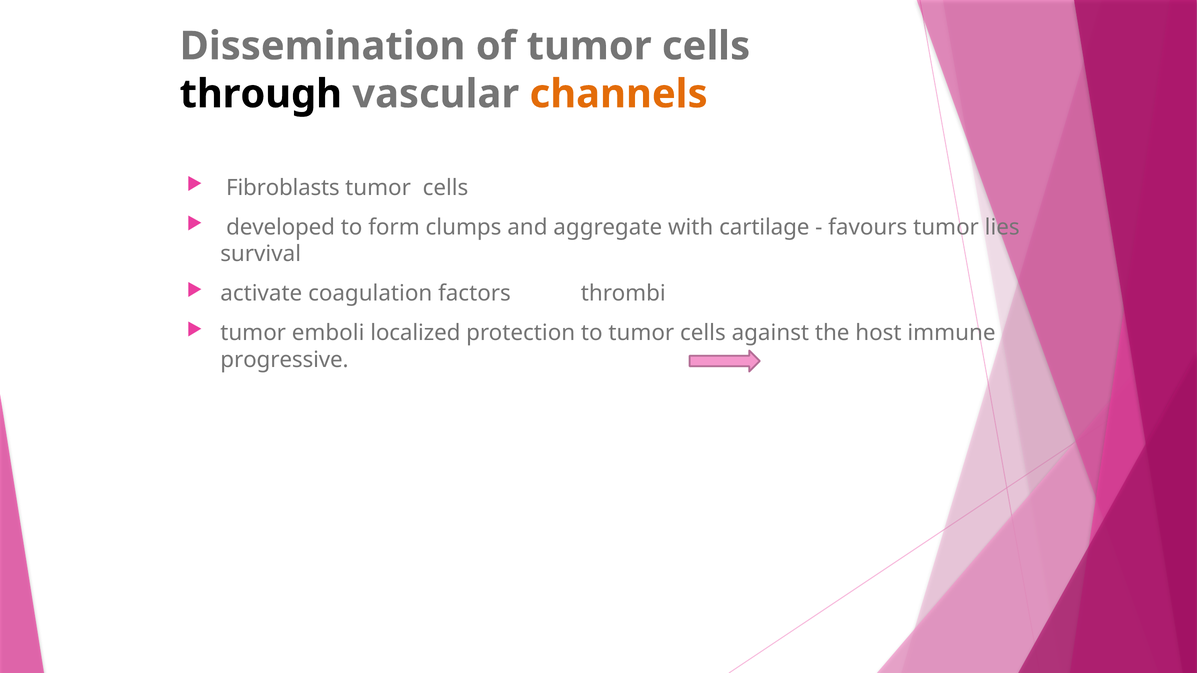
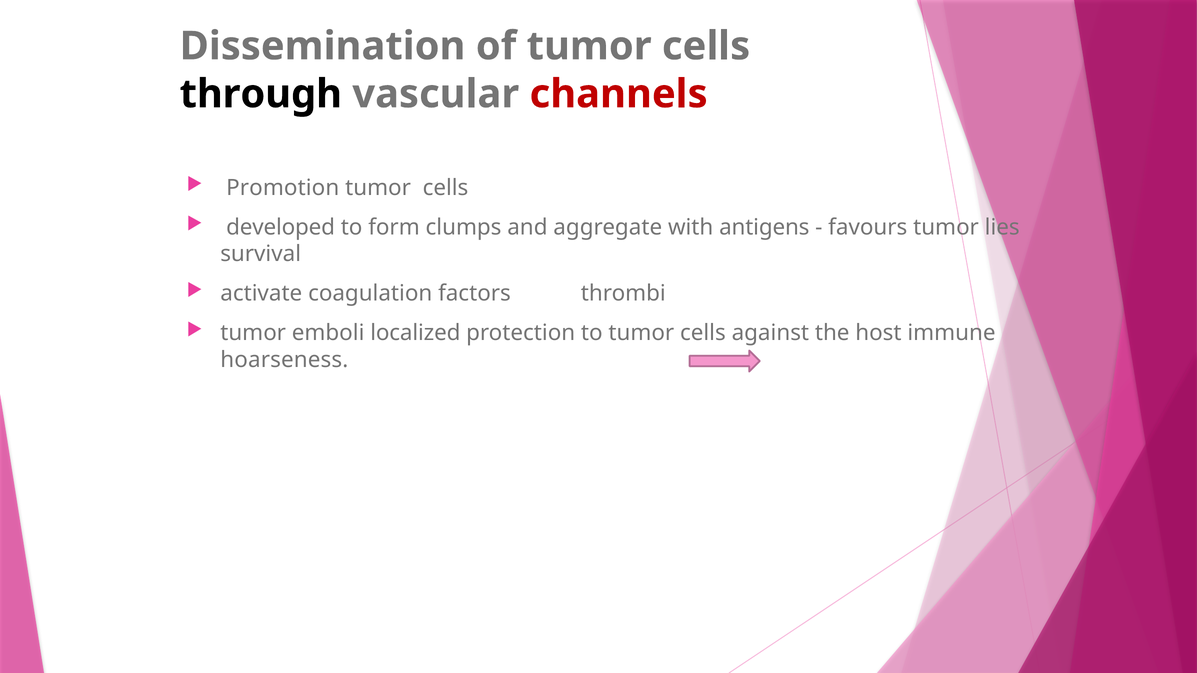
channels colour: orange -> red
Fibroblasts: Fibroblasts -> Promotion
cartilage: cartilage -> antigens
progressive: progressive -> hoarseness
